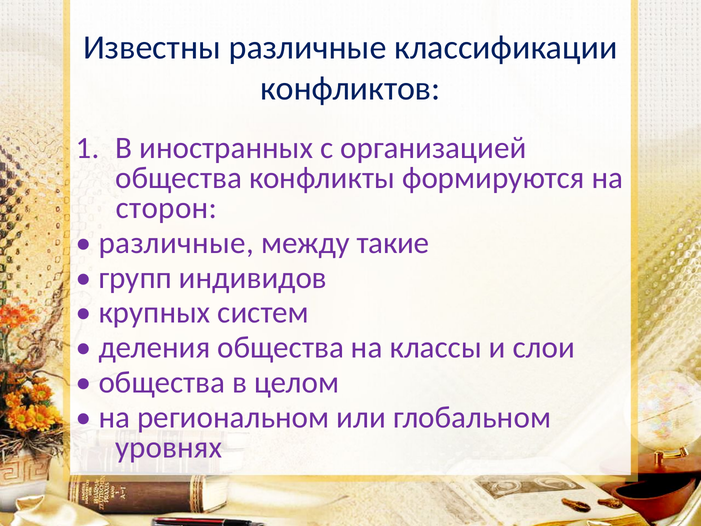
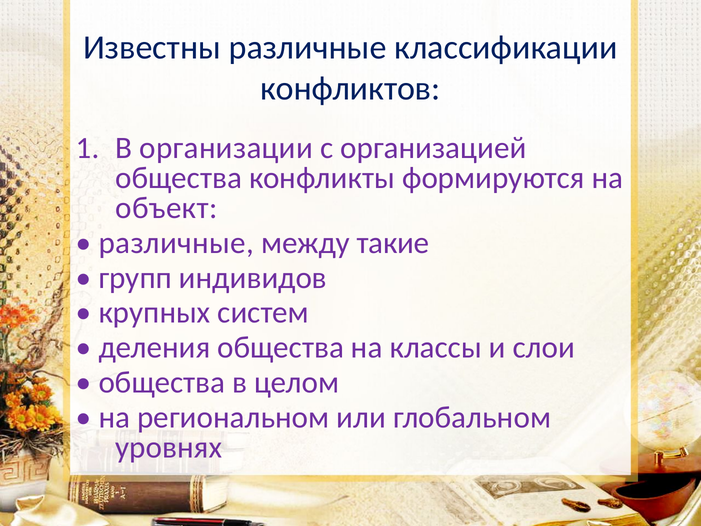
иностранных: иностранных -> организации
сторон: сторон -> объект
